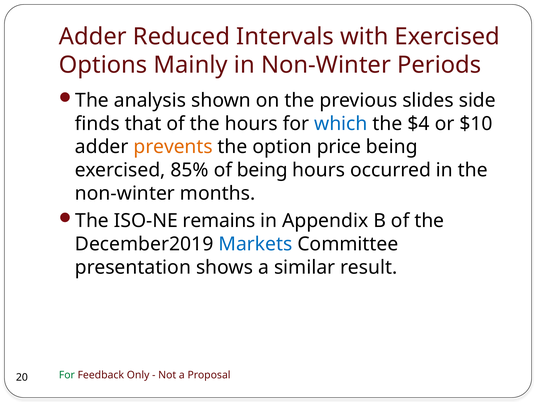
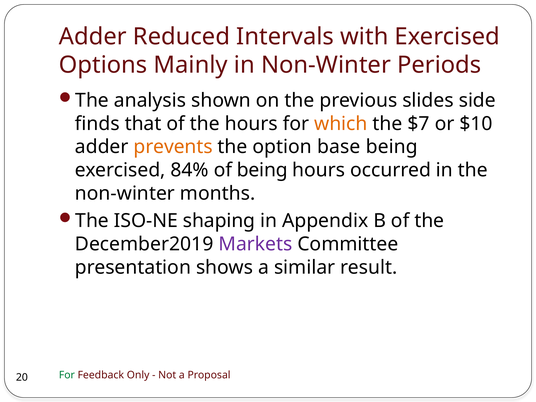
which colour: blue -> orange
$4: $4 -> $7
price: price -> base
85%: 85% -> 84%
remains: remains -> shaping
Markets colour: blue -> purple
